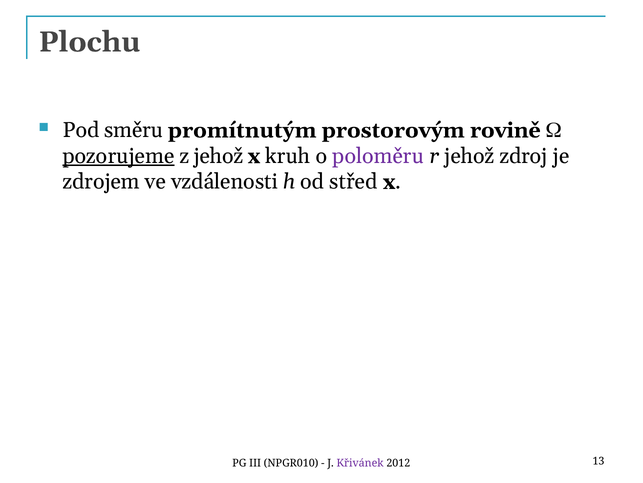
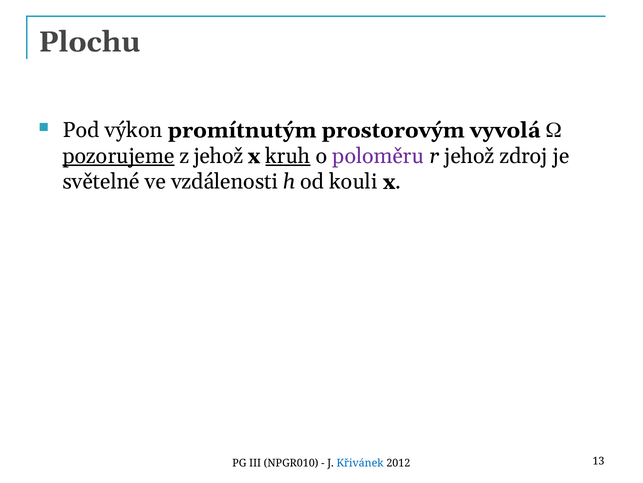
směru: směru -> výkon
rovině: rovině -> vyvolá
kruh underline: none -> present
zdrojem: zdrojem -> světelné
střed: střed -> kouli
Křivánek colour: purple -> blue
